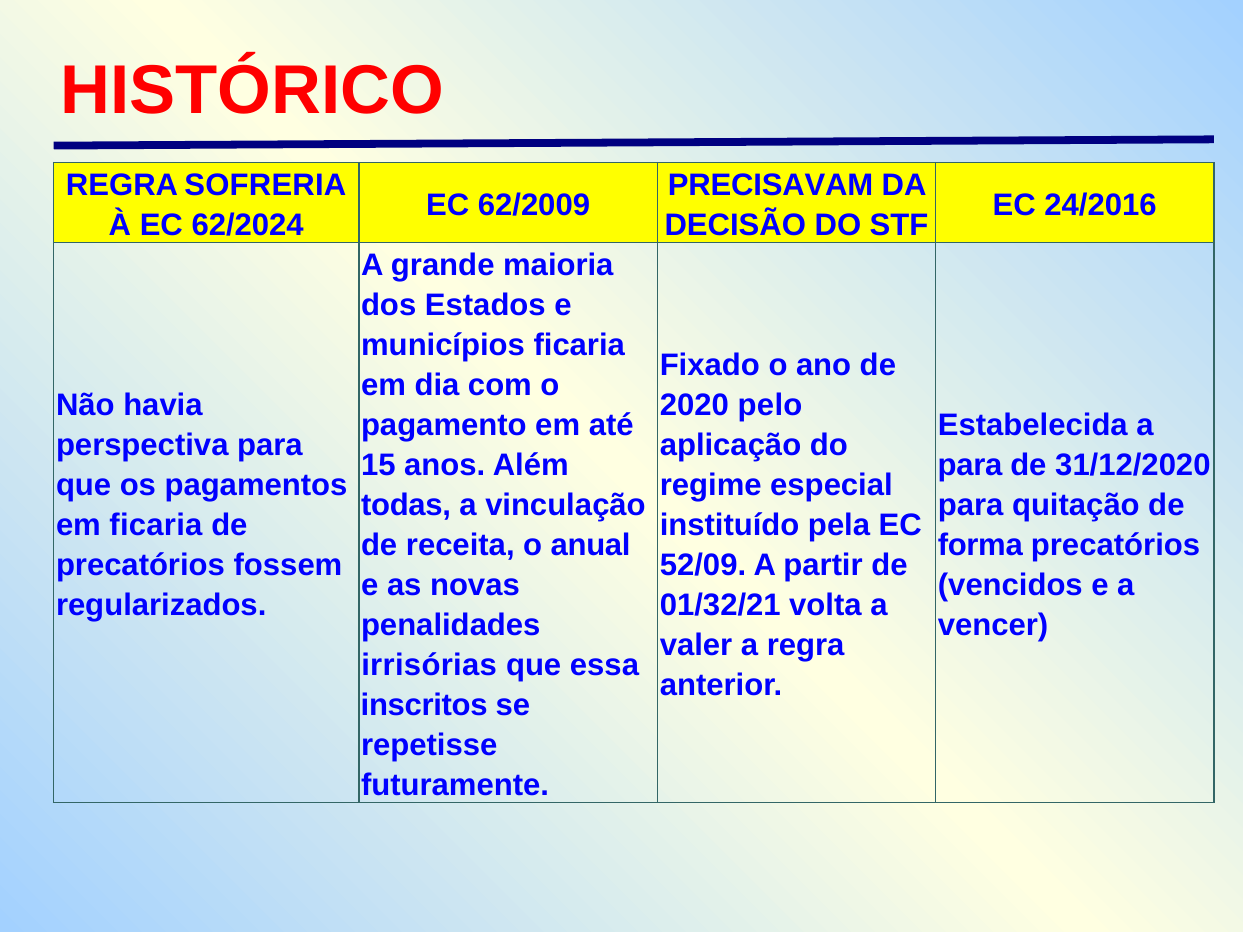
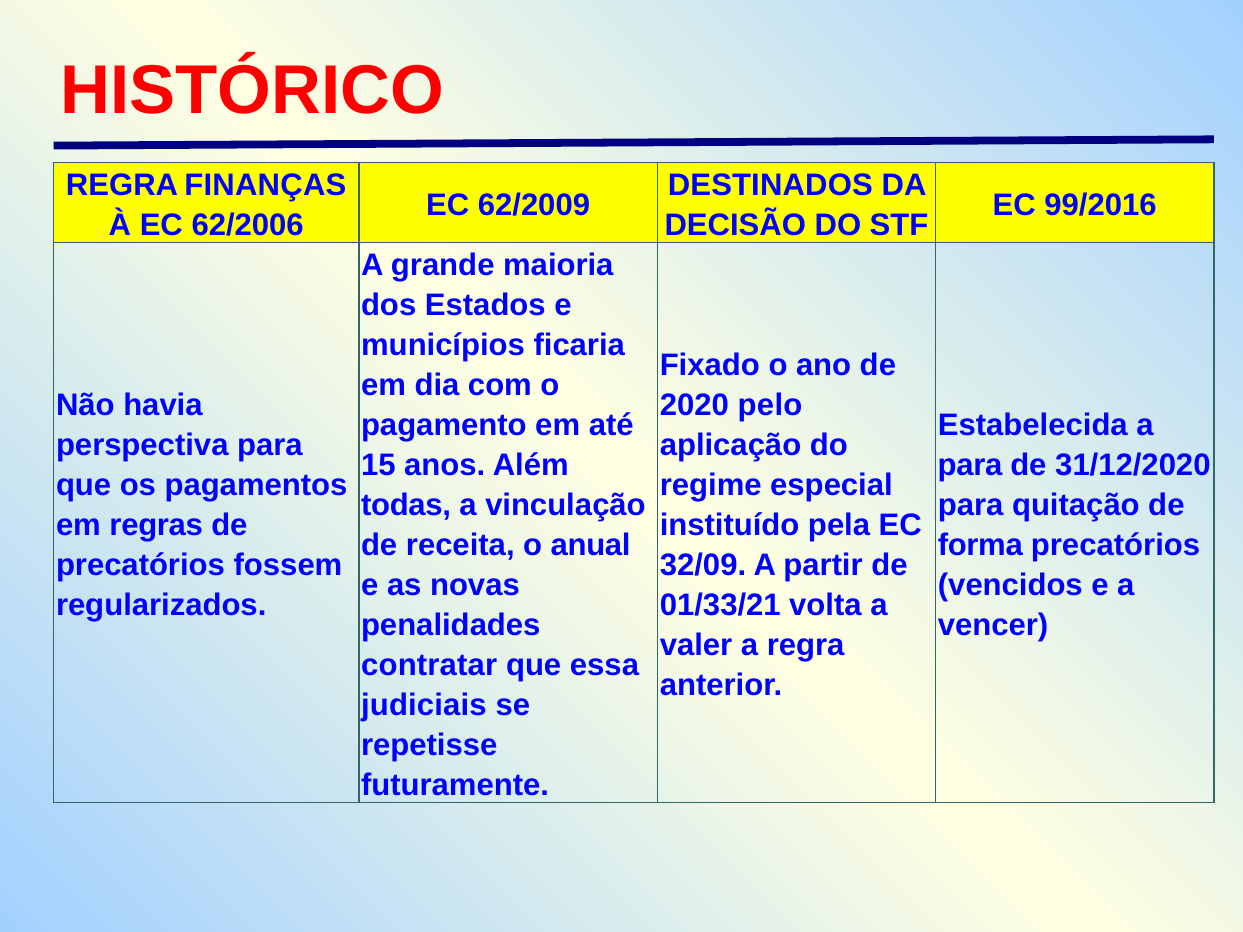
SOFRERIA: SOFRERIA -> FINANÇAS
PRECISAVAM: PRECISAVAM -> DESTINADOS
24/2016: 24/2016 -> 99/2016
62/2024: 62/2024 -> 62/2006
em ficaria: ficaria -> regras
52/09: 52/09 -> 32/09
01/32/21: 01/32/21 -> 01/33/21
irrisórias: irrisórias -> contratar
inscritos: inscritos -> judiciais
